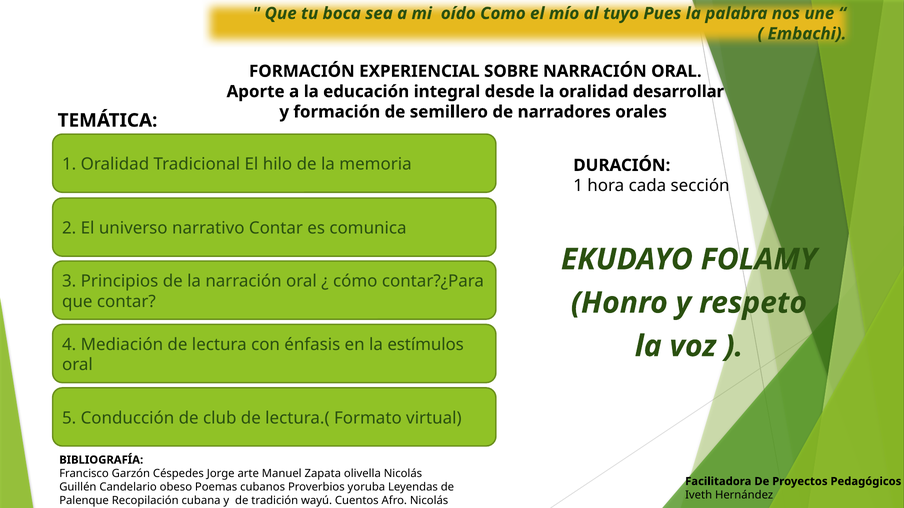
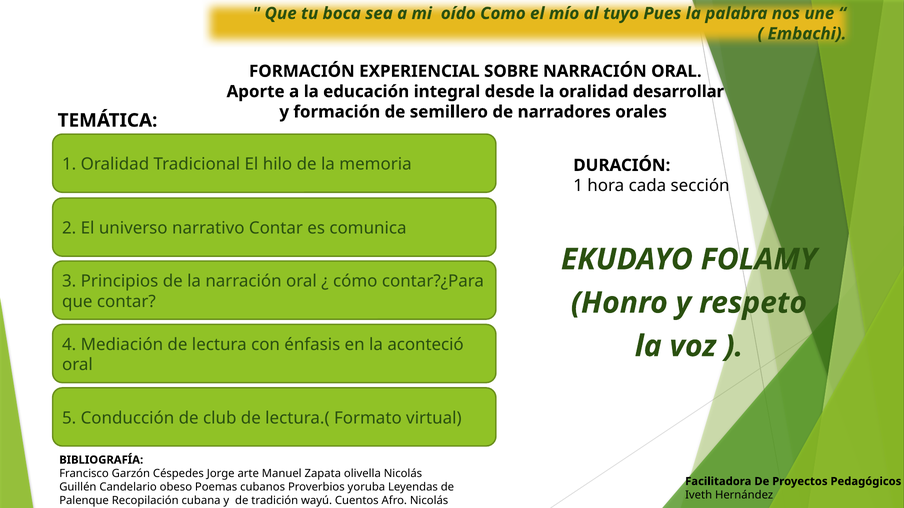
estímulos: estímulos -> aconteció
